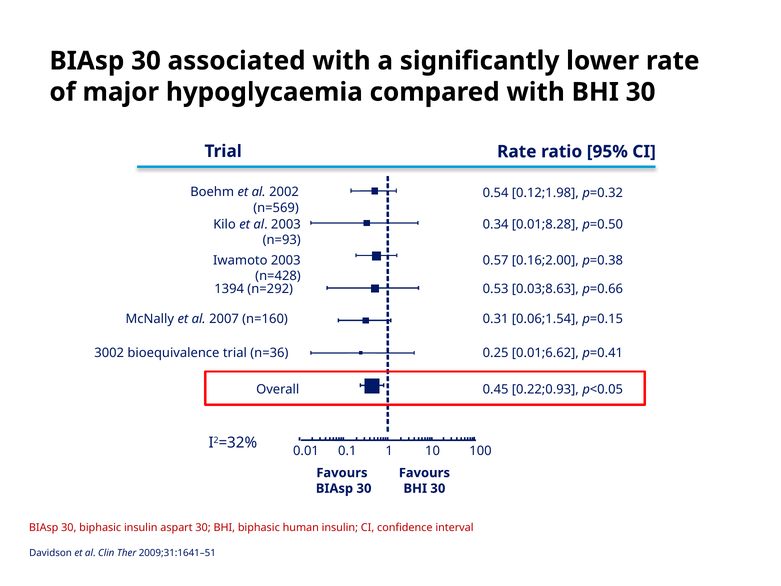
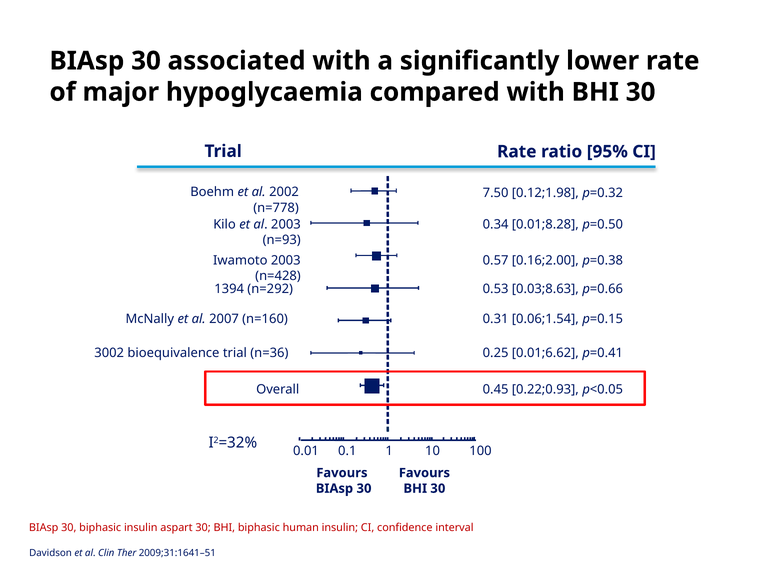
0.54: 0.54 -> 7.50
n=569: n=569 -> n=778
